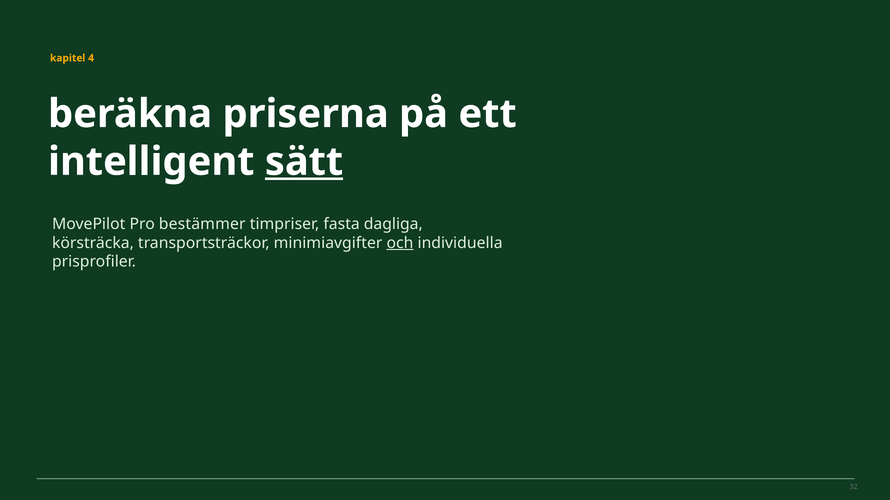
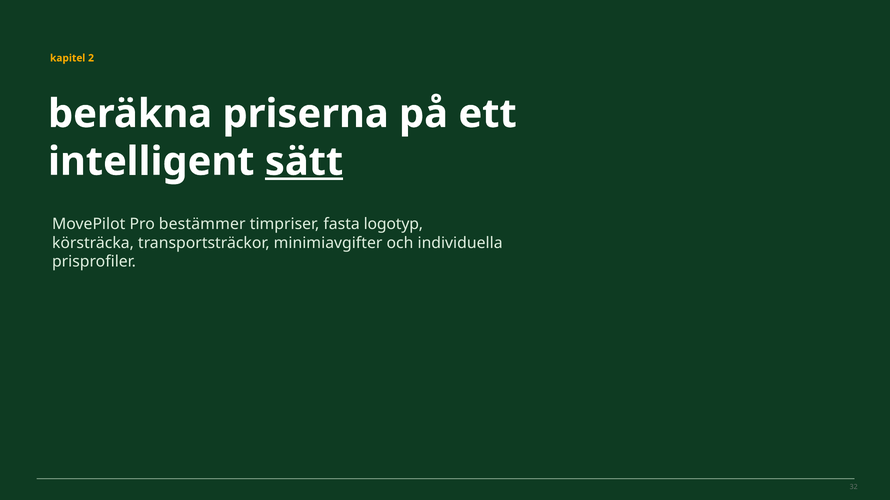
4: 4 -> 2
dagliga: dagliga -> logotyp
och underline: present -> none
